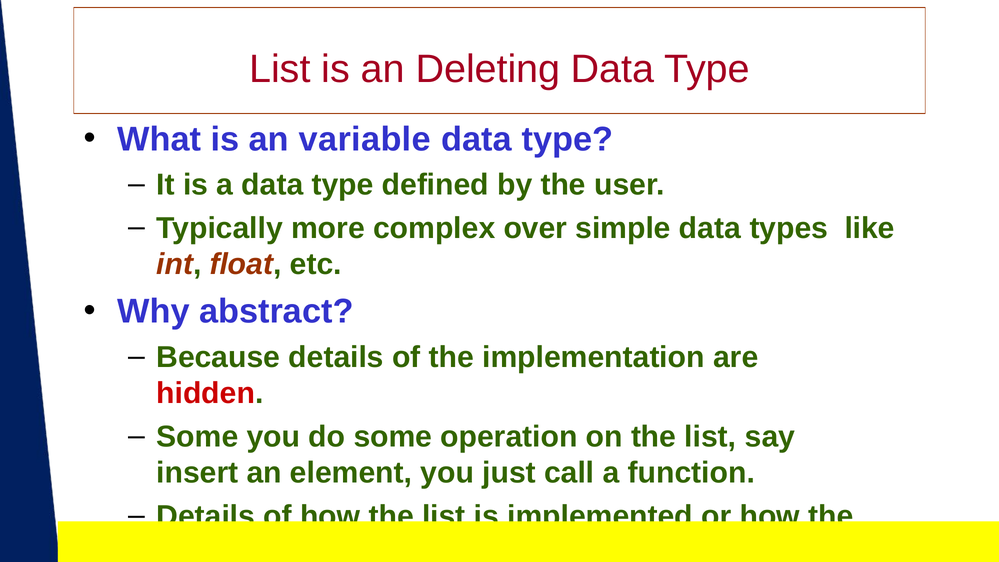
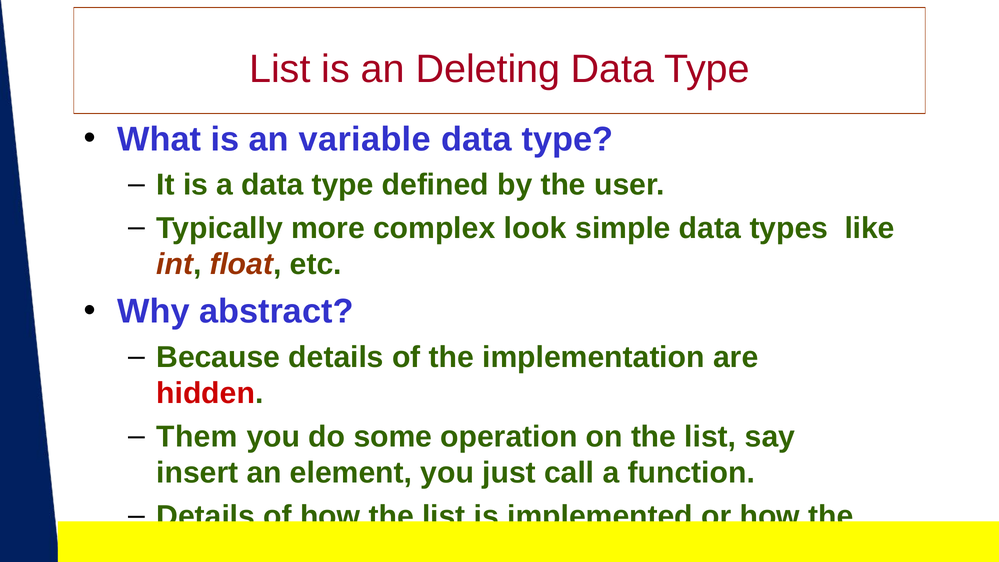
over: over -> look
Some at (197, 437): Some -> Them
